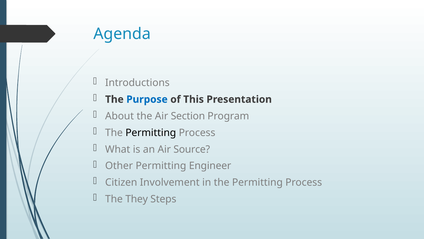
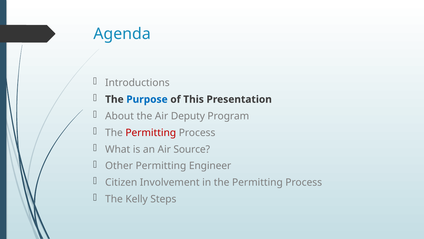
Section: Section -> Deputy
Permitting at (151, 132) colour: black -> red
They: They -> Kelly
